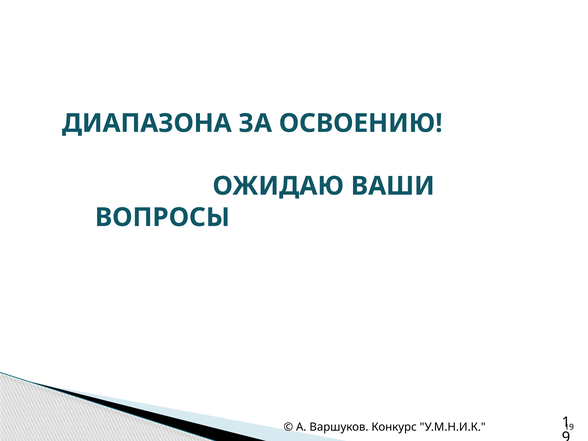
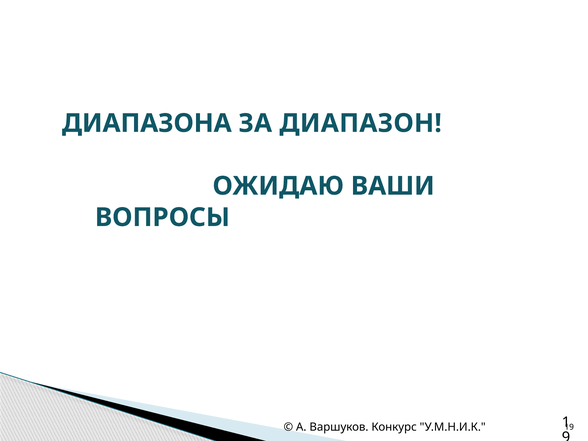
ОСВОЕНИЮ: ОСВОЕНИЮ -> ДИАПАЗОН
